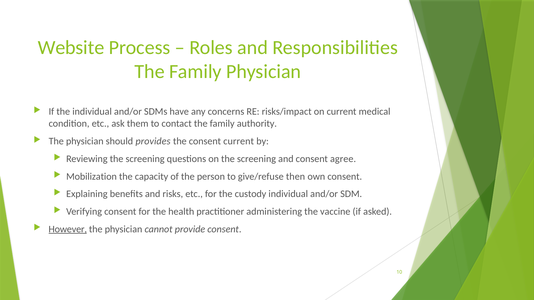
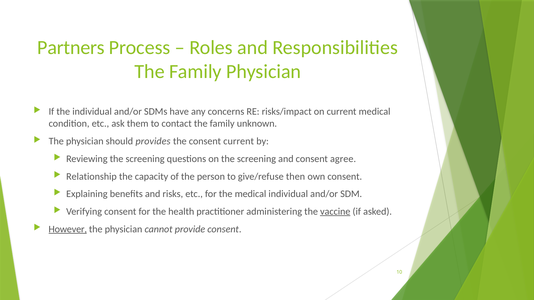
Website: Website -> Partners
authority: authority -> unknown
Mobilization: Mobilization -> Relationship
the custody: custody -> medical
vaccine underline: none -> present
